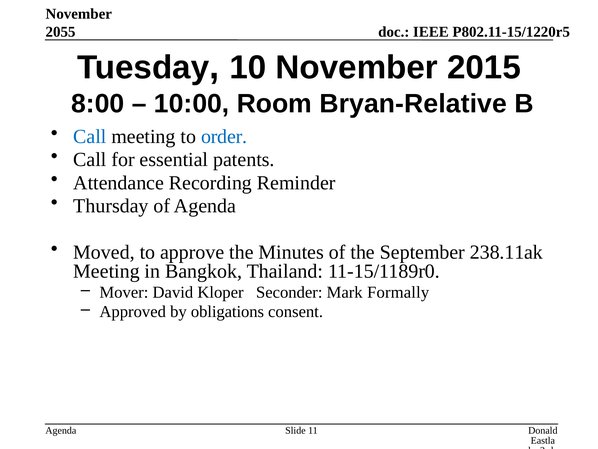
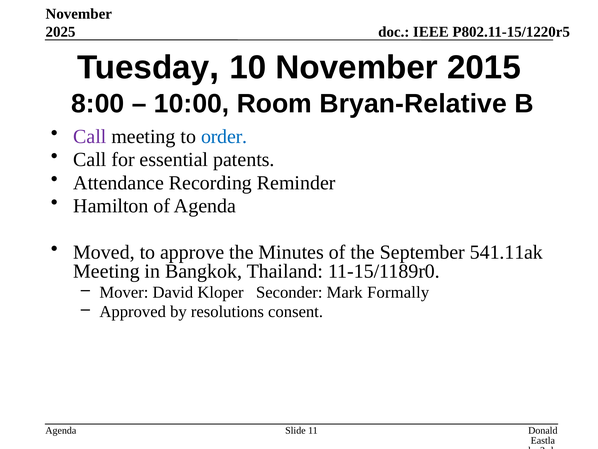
2055: 2055 -> 2025
Call at (90, 136) colour: blue -> purple
Thursday: Thursday -> Hamilton
238.11ak: 238.11ak -> 541.11ak
obligations: obligations -> resolutions
